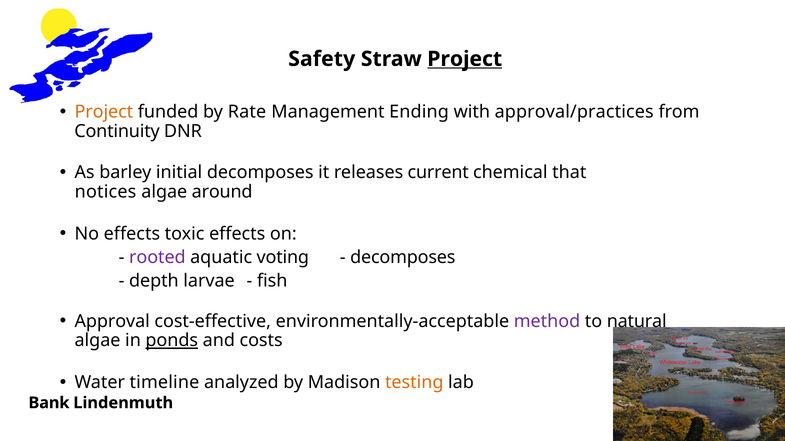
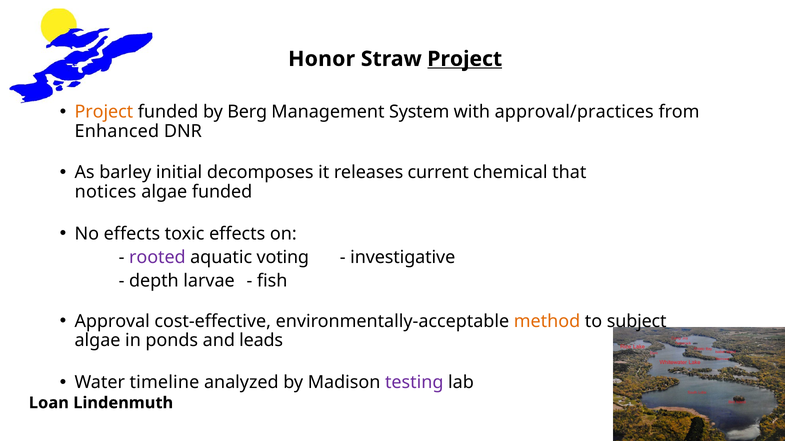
Safety: Safety -> Honor
Rate: Rate -> Berg
Ending: Ending -> System
Continuity: Continuity -> Enhanced
algae around: around -> funded
decomposes at (403, 258): decomposes -> investigative
method colour: purple -> orange
natural: natural -> subject
ponds underline: present -> none
costs: costs -> leads
testing colour: orange -> purple
Bank: Bank -> Loan
